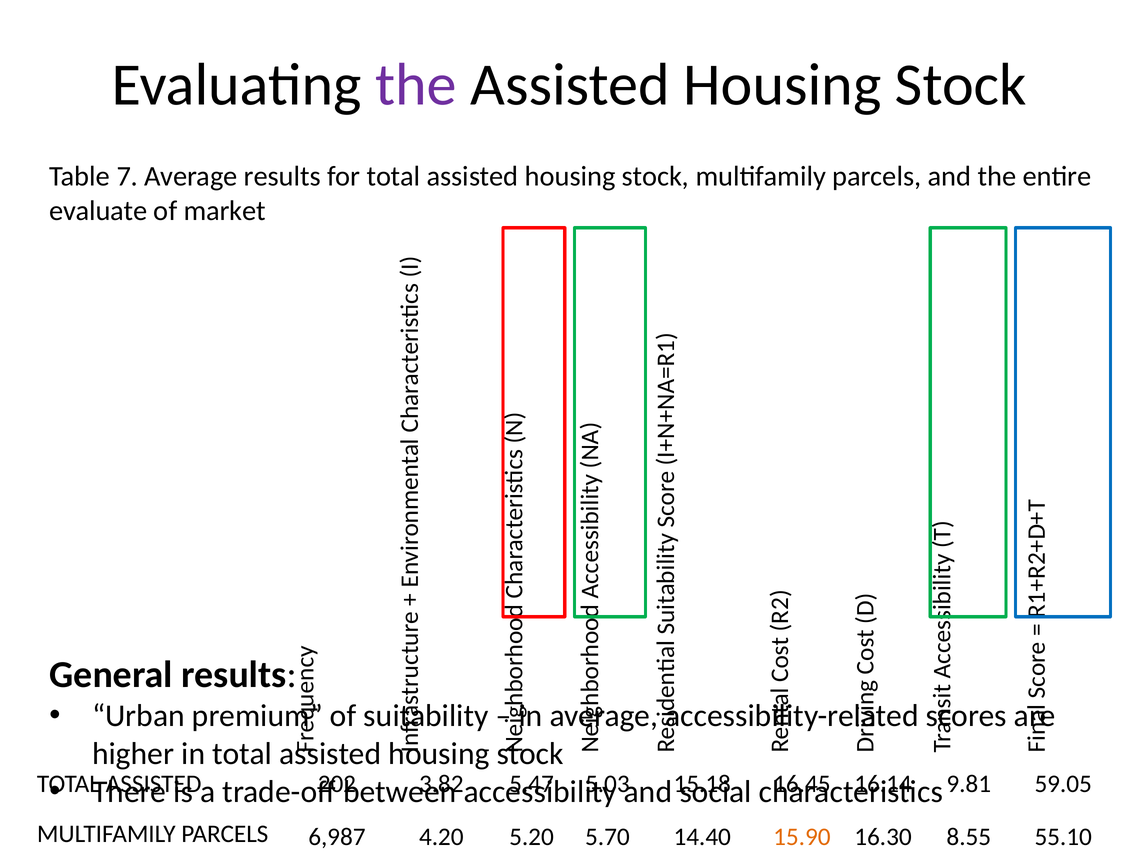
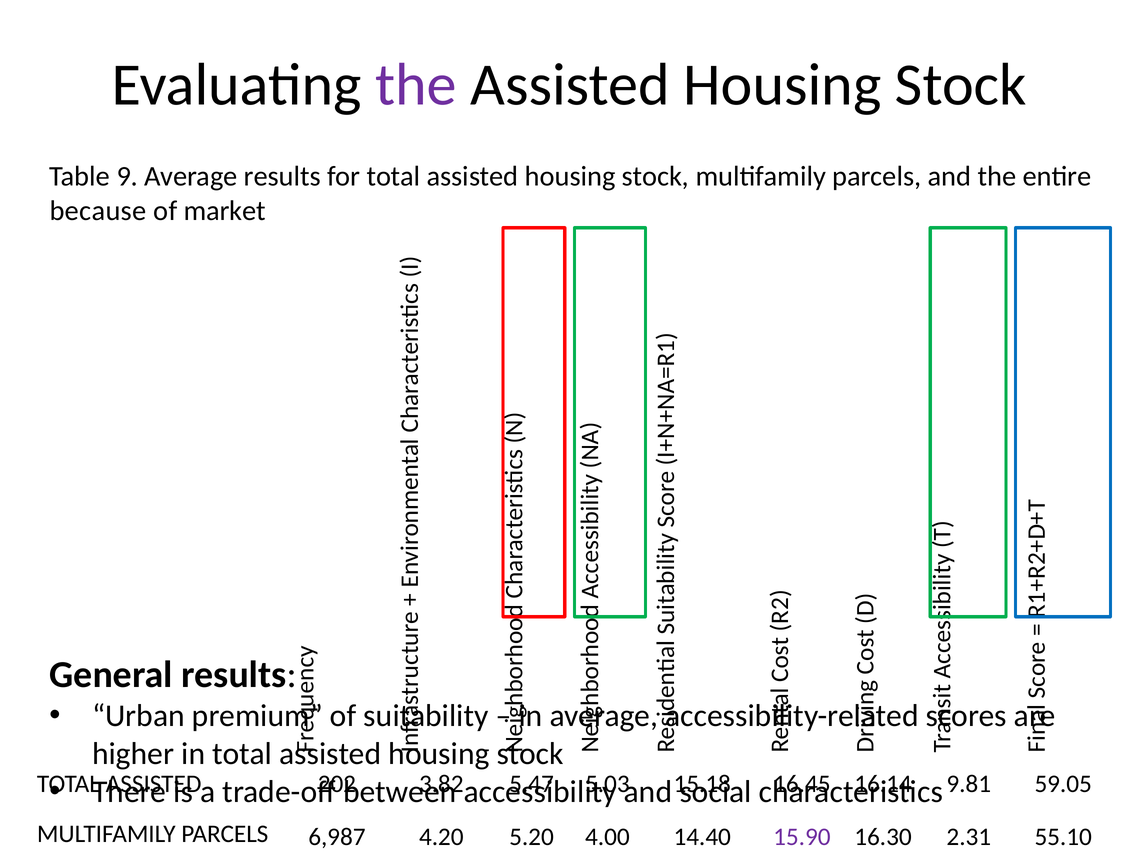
7: 7 -> 9
evaluate: evaluate -> because
5.70: 5.70 -> 4.00
15.90 colour: orange -> purple
8.55: 8.55 -> 2.31
